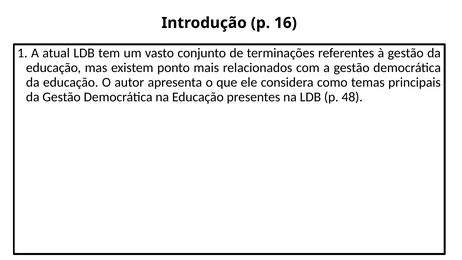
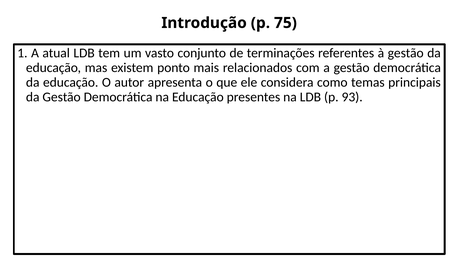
16: 16 -> 75
48: 48 -> 93
